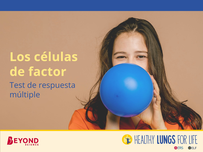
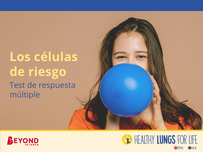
factor: factor -> riesgo
